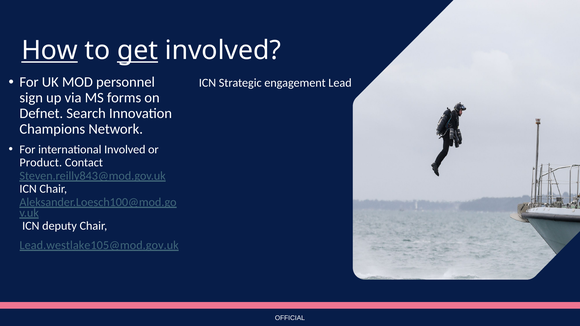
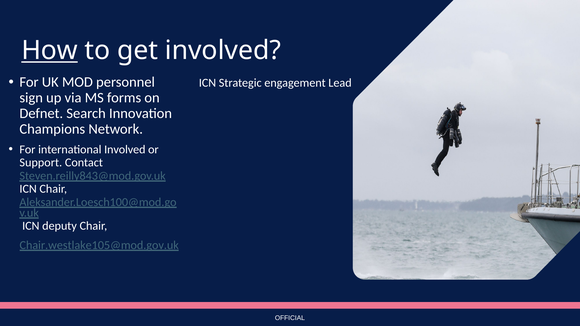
get underline: present -> none
Product: Product -> Support
Lead.westlake105@mod.gov.uk: Lead.westlake105@mod.gov.uk -> Chair.westlake105@mod.gov.uk
